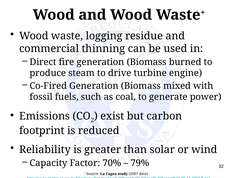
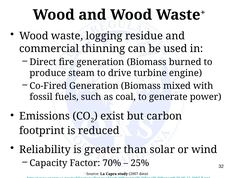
79%: 79% -> 25%
